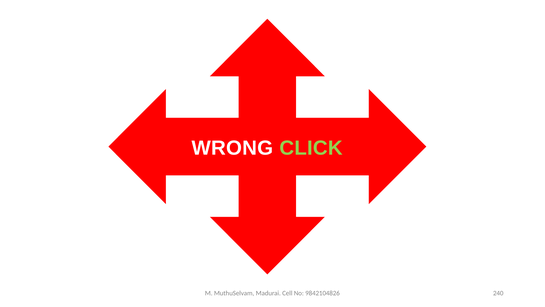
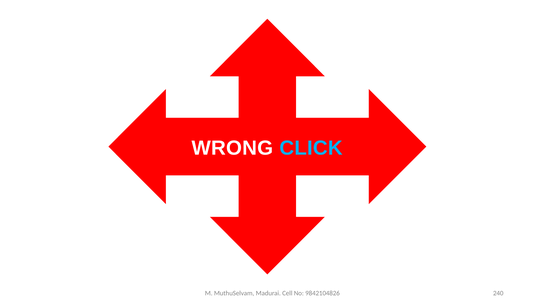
CLICK colour: light green -> light blue
